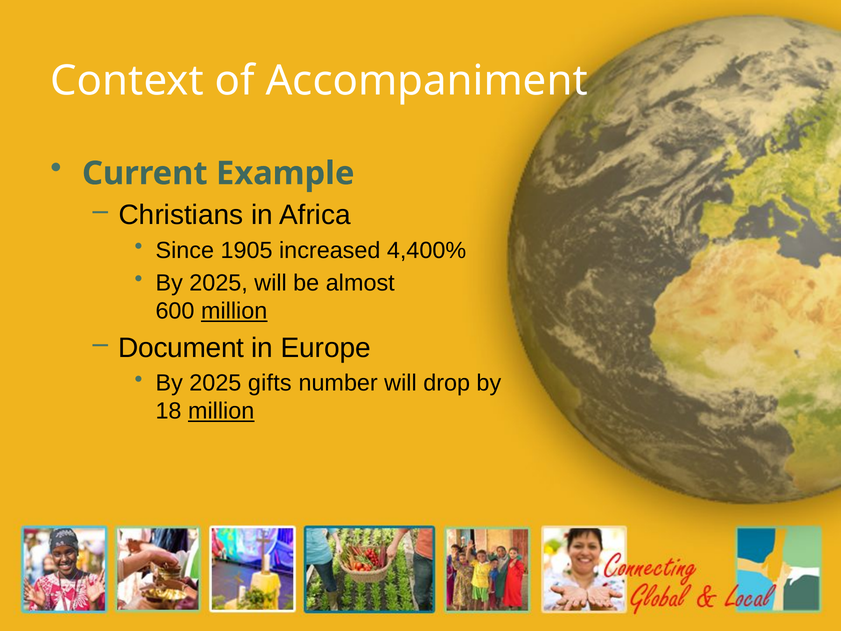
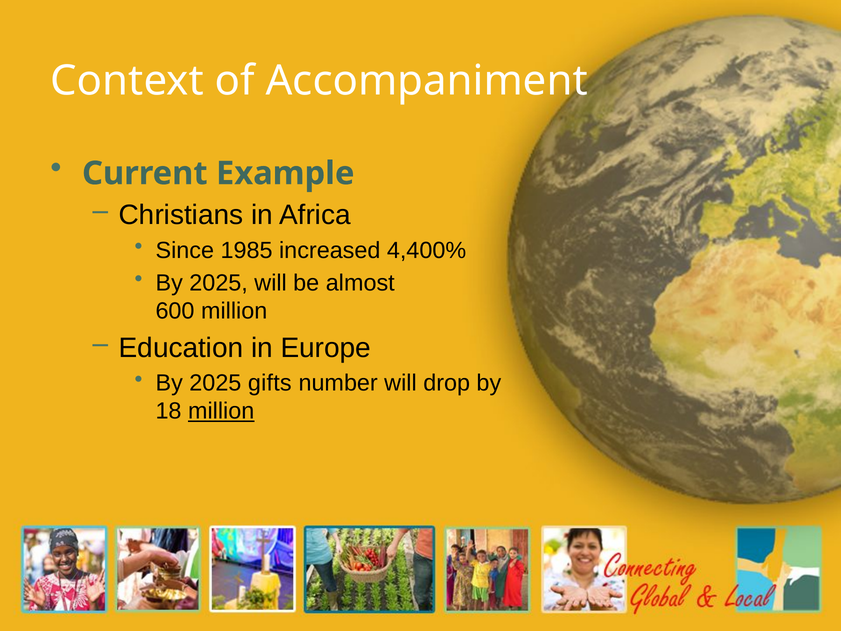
1905: 1905 -> 1985
million at (234, 311) underline: present -> none
Document: Document -> Education
